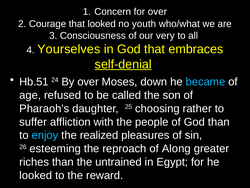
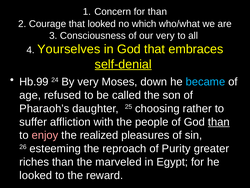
for over: over -> than
youth: youth -> which
Hb.51: Hb.51 -> Hb.99
By over: over -> very
than at (219, 122) underline: none -> present
enjoy colour: light blue -> pink
Along: Along -> Purity
untrained: untrained -> marveled
